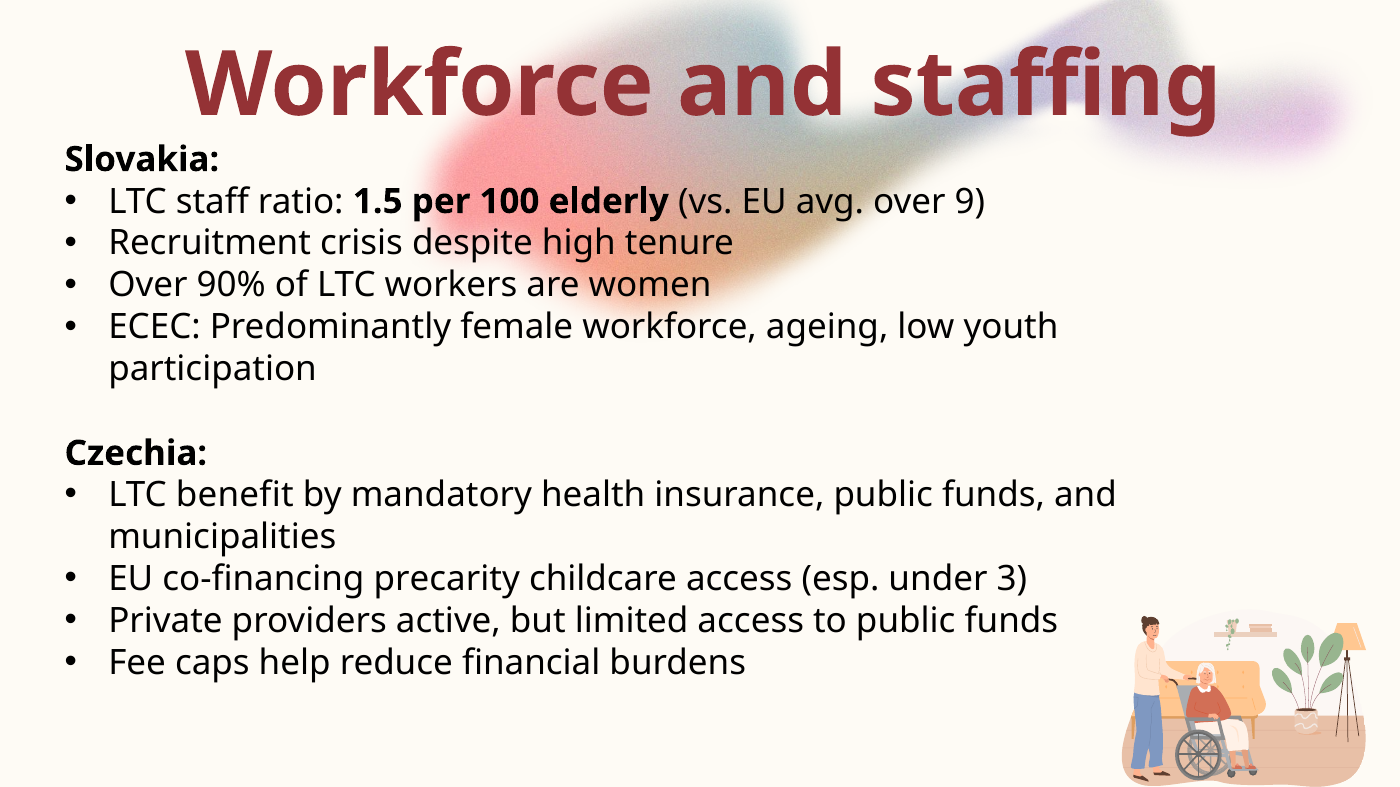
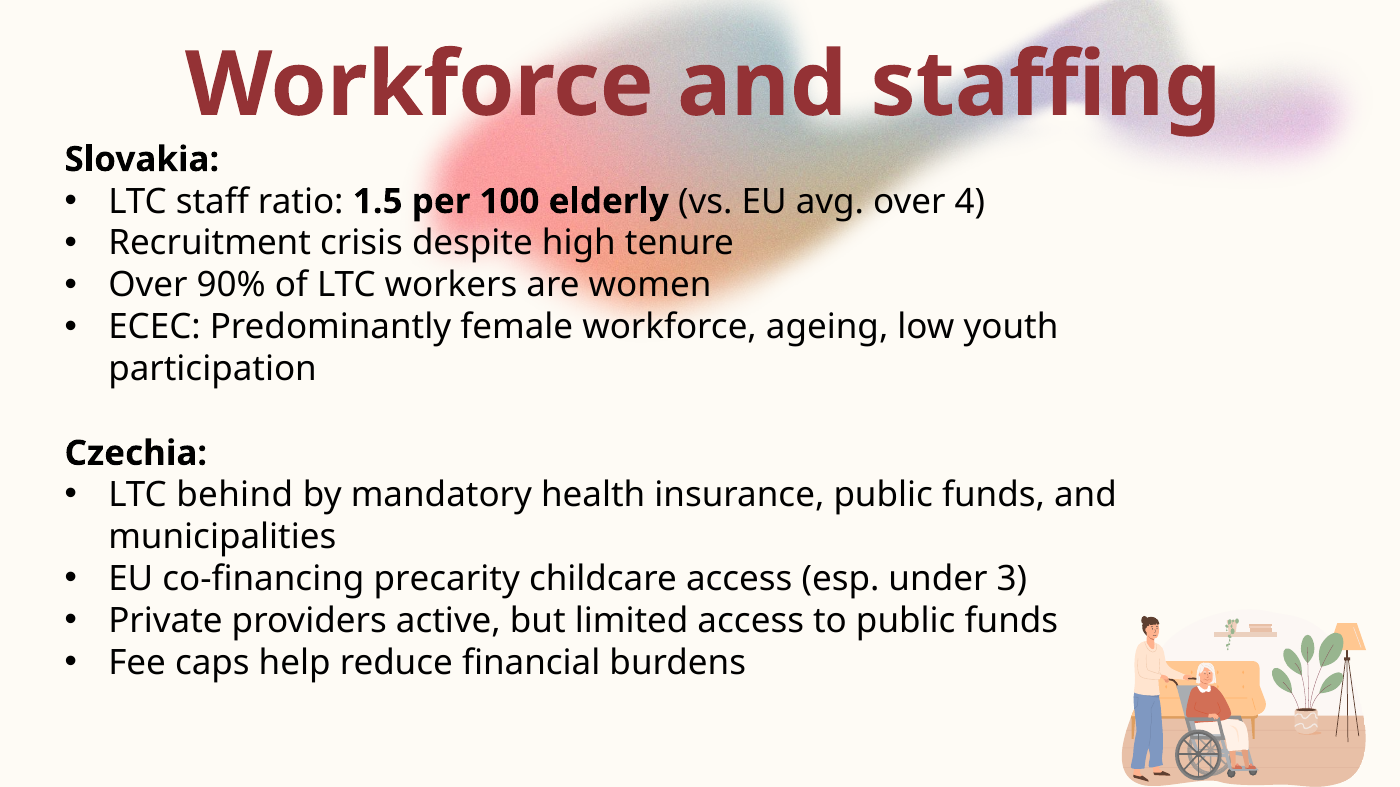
9: 9 -> 4
benefit: benefit -> behind
